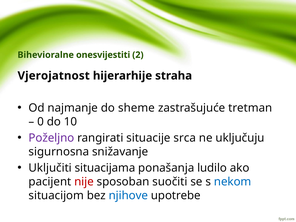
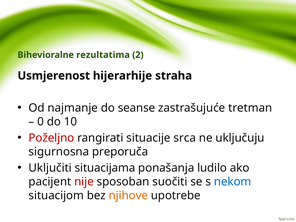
onesvijestiti: onesvijestiti -> rezultatima
Vjerojatnost: Vjerojatnost -> Usmjerenost
sheme: sheme -> seanse
Poželjno colour: purple -> red
snižavanje: snižavanje -> preporuča
njihove colour: blue -> orange
